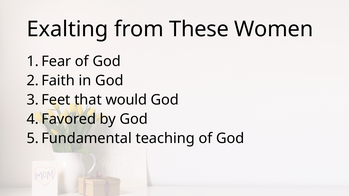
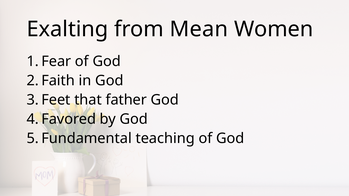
These: These -> Mean
would: would -> father
